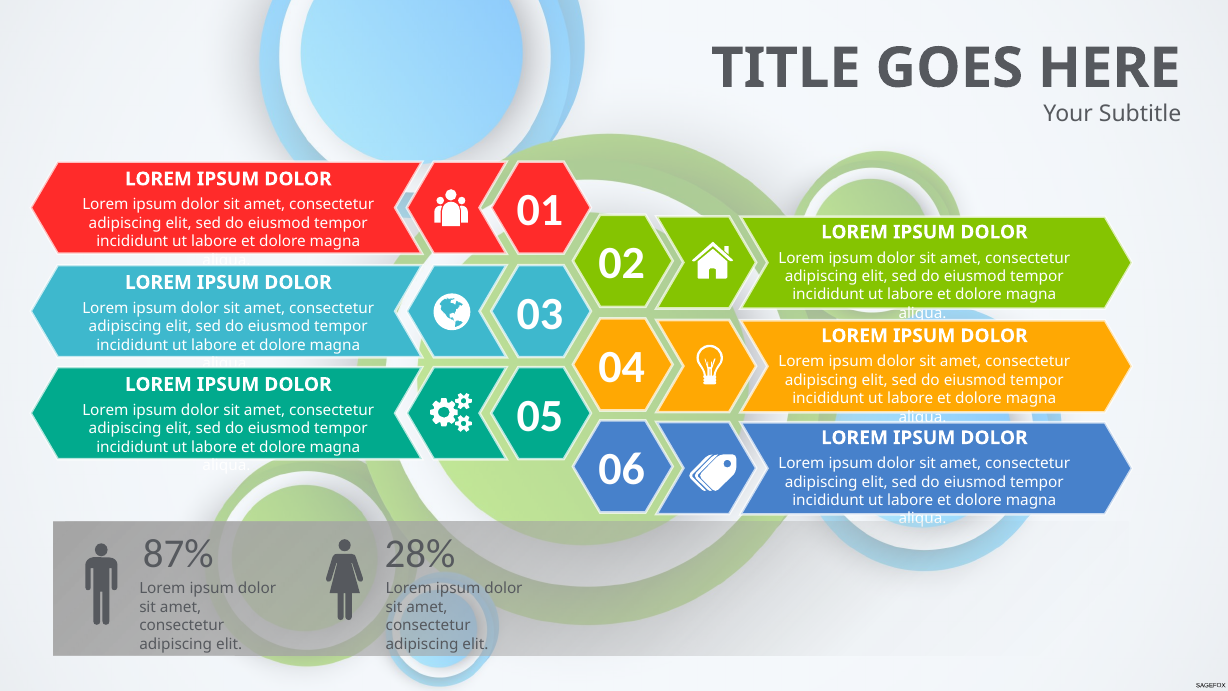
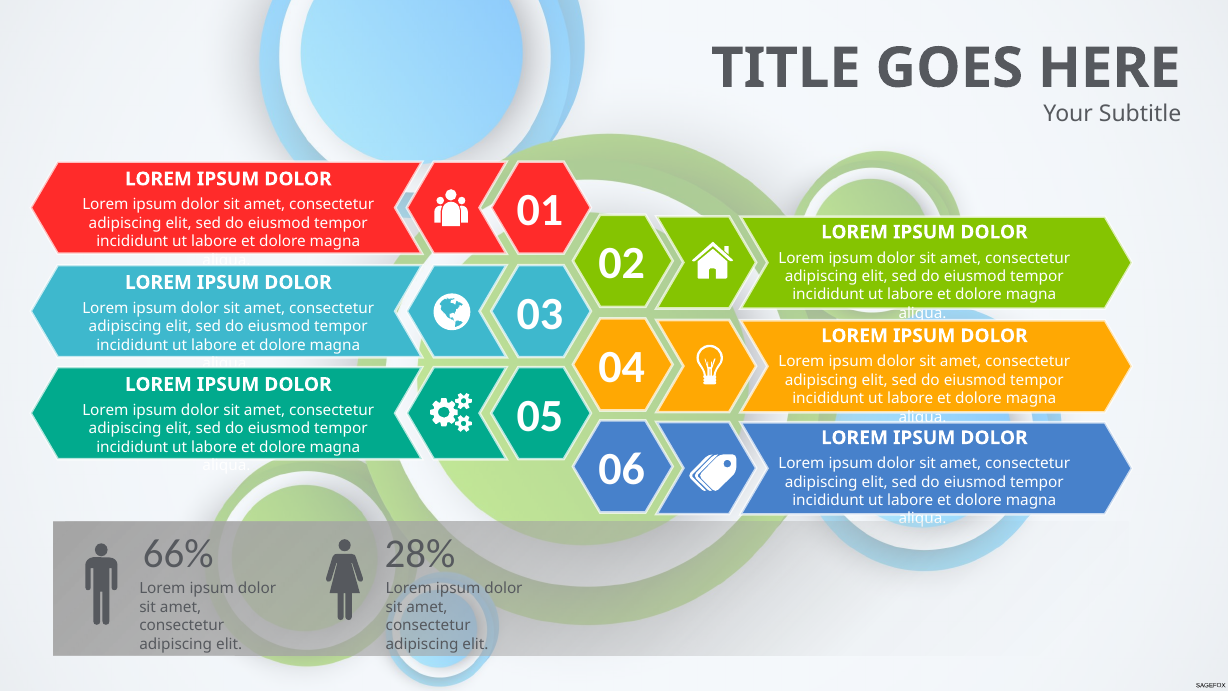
87%: 87% -> 66%
